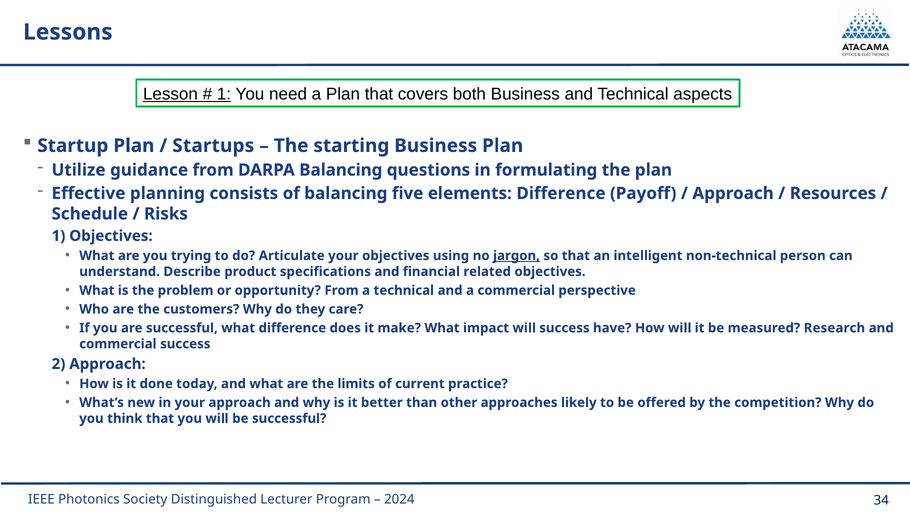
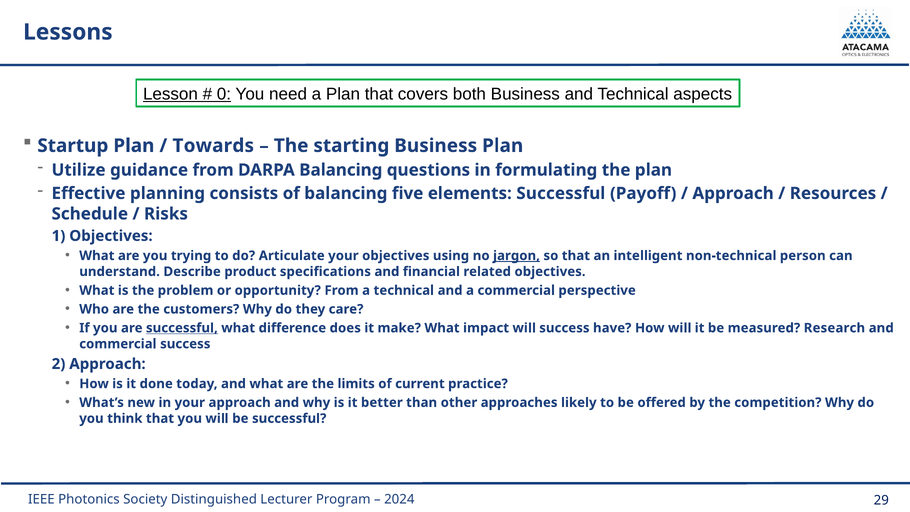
1 at (224, 94): 1 -> 0
Startups: Startups -> Towards
elements Difference: Difference -> Successful
successful at (182, 328) underline: none -> present
34: 34 -> 29
